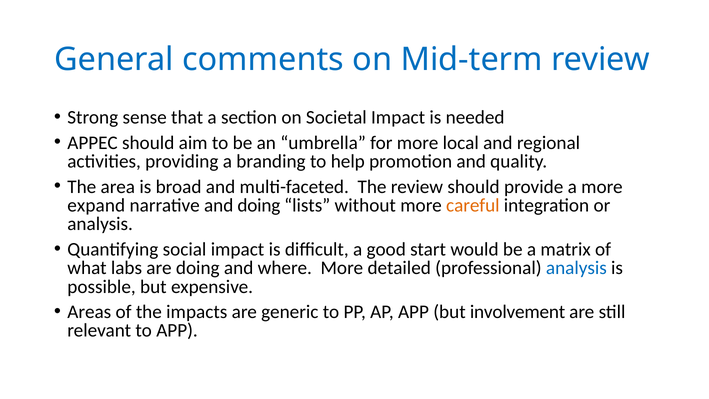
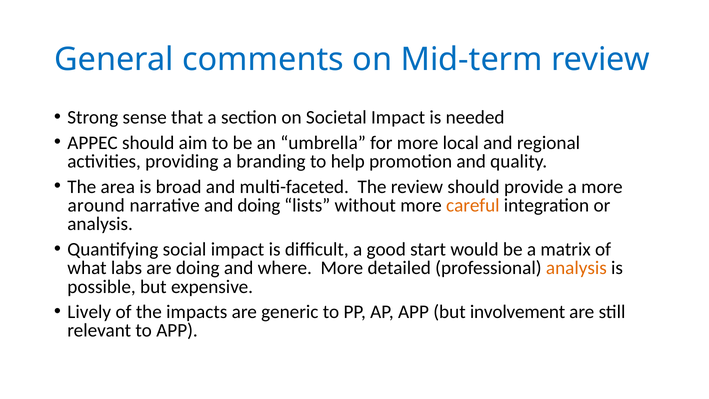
expand: expand -> around
analysis at (576, 268) colour: blue -> orange
Areas: Areas -> Lively
